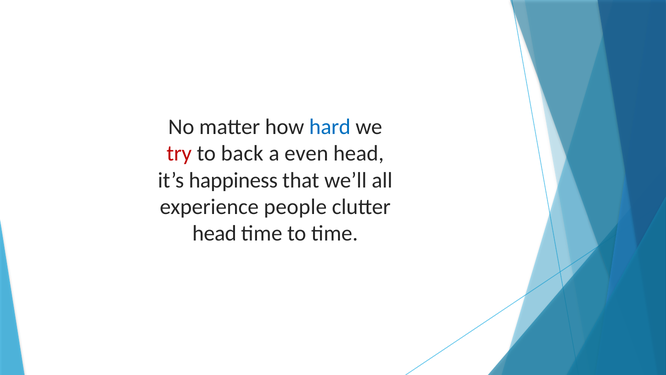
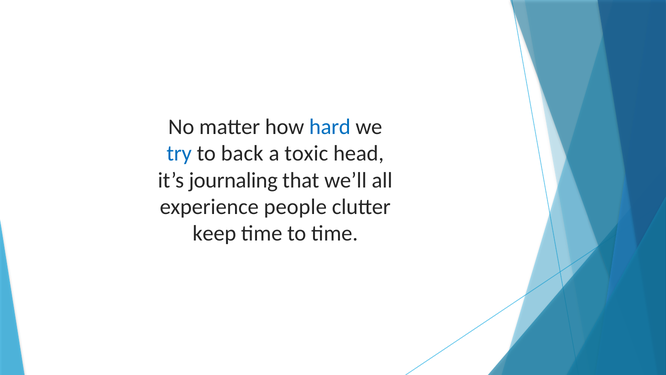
try colour: red -> blue
even: even -> toxic
happiness: happiness -> journaling
head at (214, 233): head -> keep
